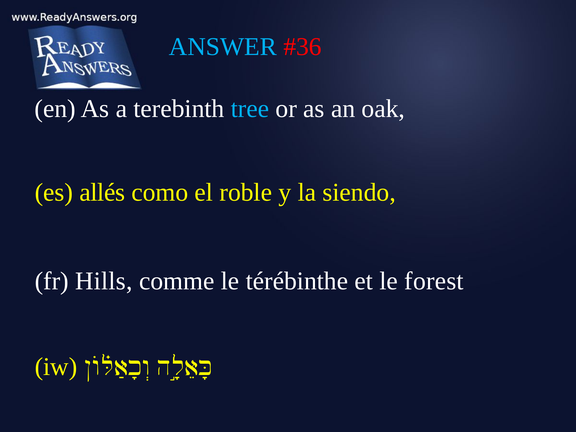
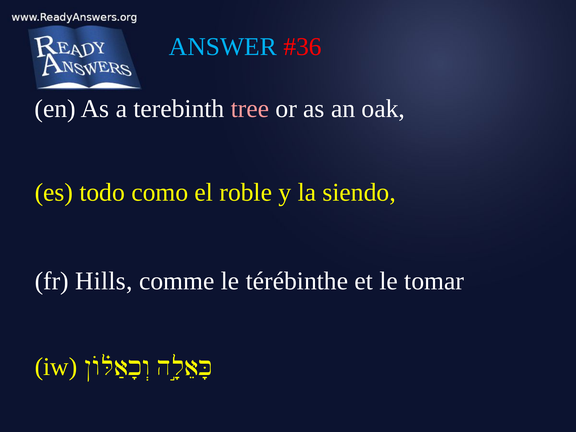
tree colour: light blue -> pink
allés: allés -> todo
forest: forest -> tomar
